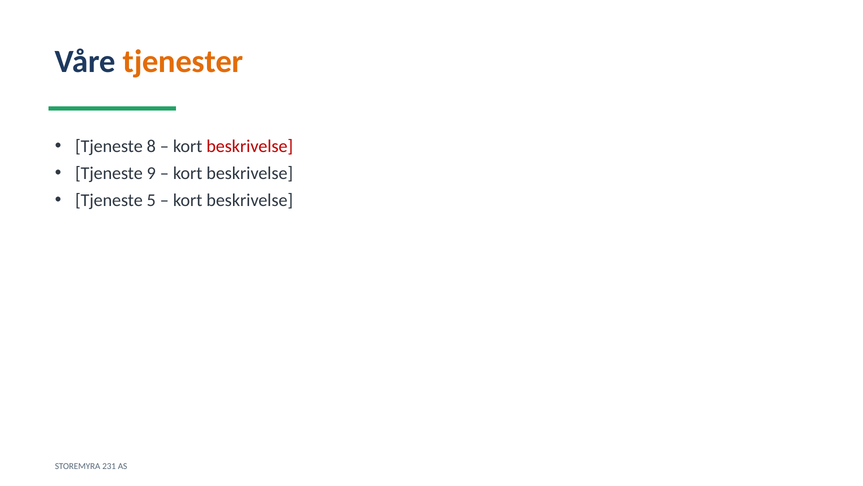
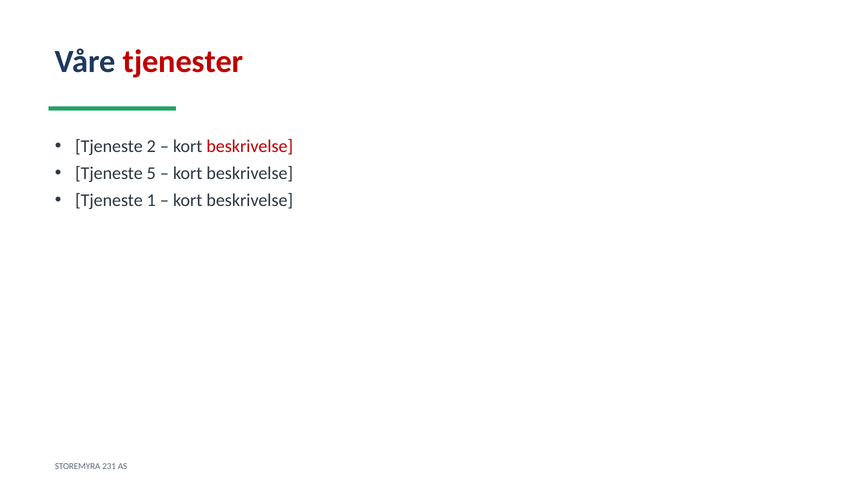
tjenester colour: orange -> red
8: 8 -> 2
9: 9 -> 5
5: 5 -> 1
